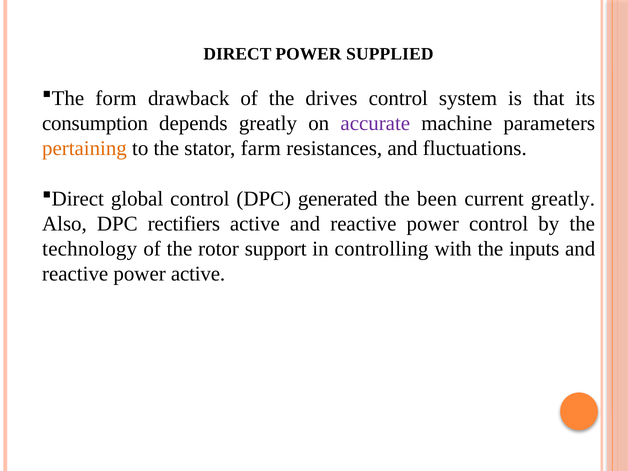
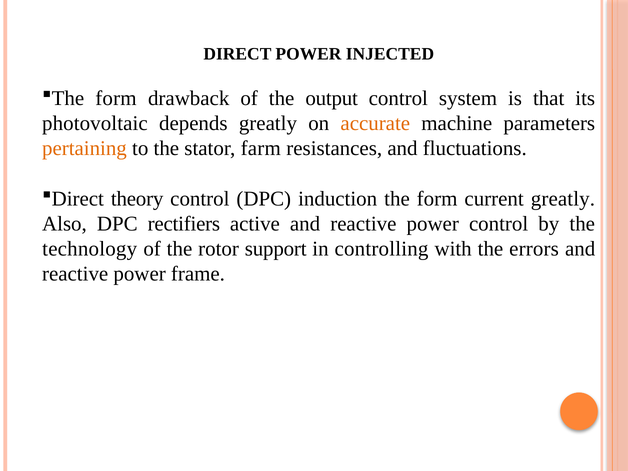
SUPPLIED: SUPPLIED -> INJECTED
drives: drives -> output
consumption: consumption -> photovoltaic
accurate colour: purple -> orange
global: global -> theory
generated: generated -> induction
the been: been -> form
inputs: inputs -> errors
power active: active -> frame
